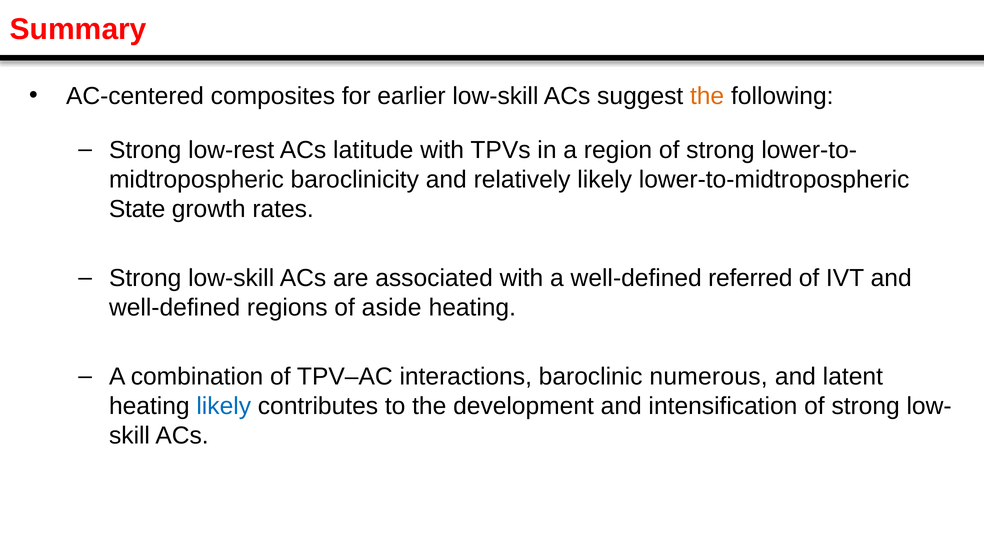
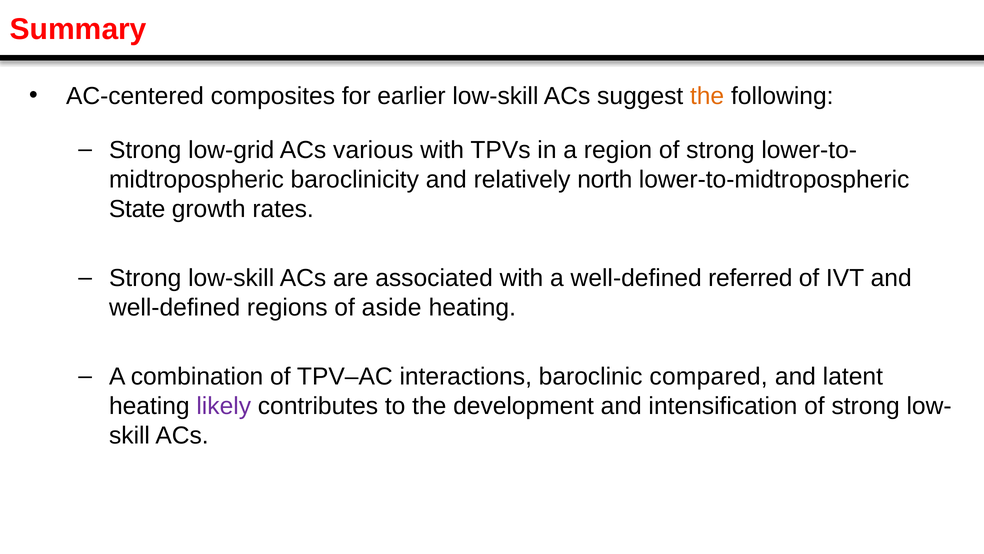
low-rest: low-rest -> low-grid
latitude: latitude -> various
relatively likely: likely -> north
numerous: numerous -> compared
likely at (224, 406) colour: blue -> purple
